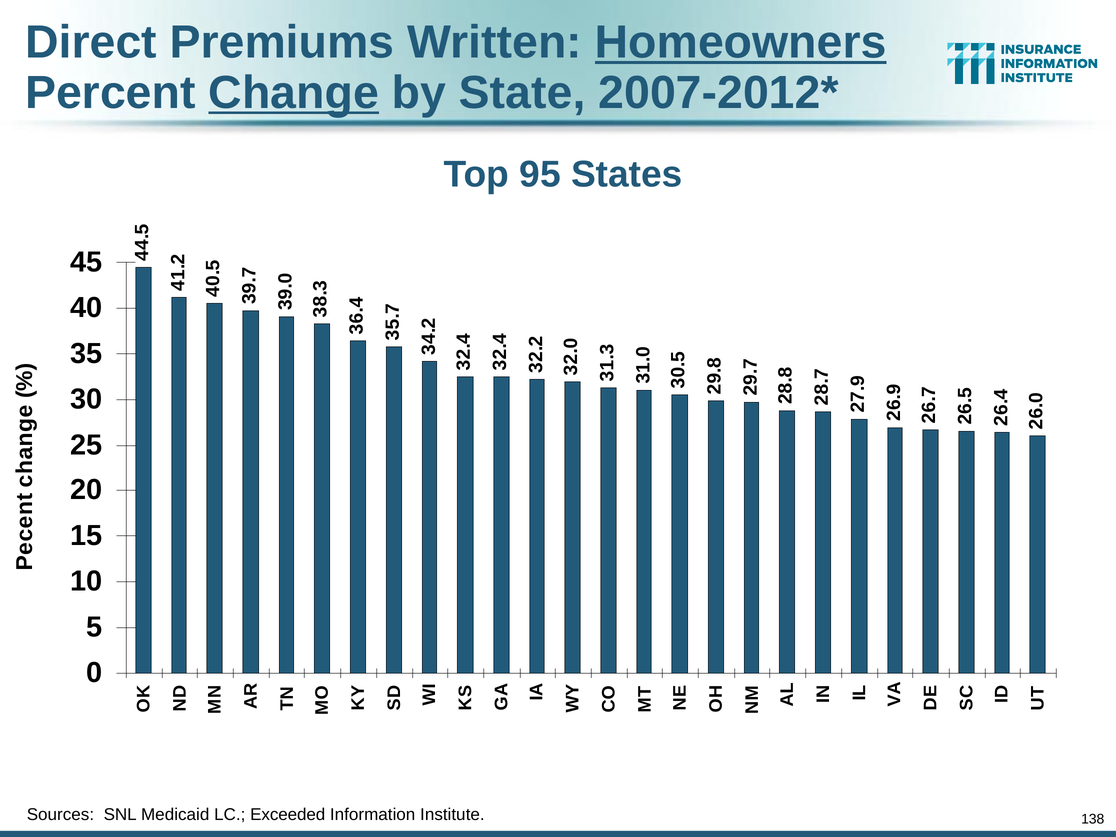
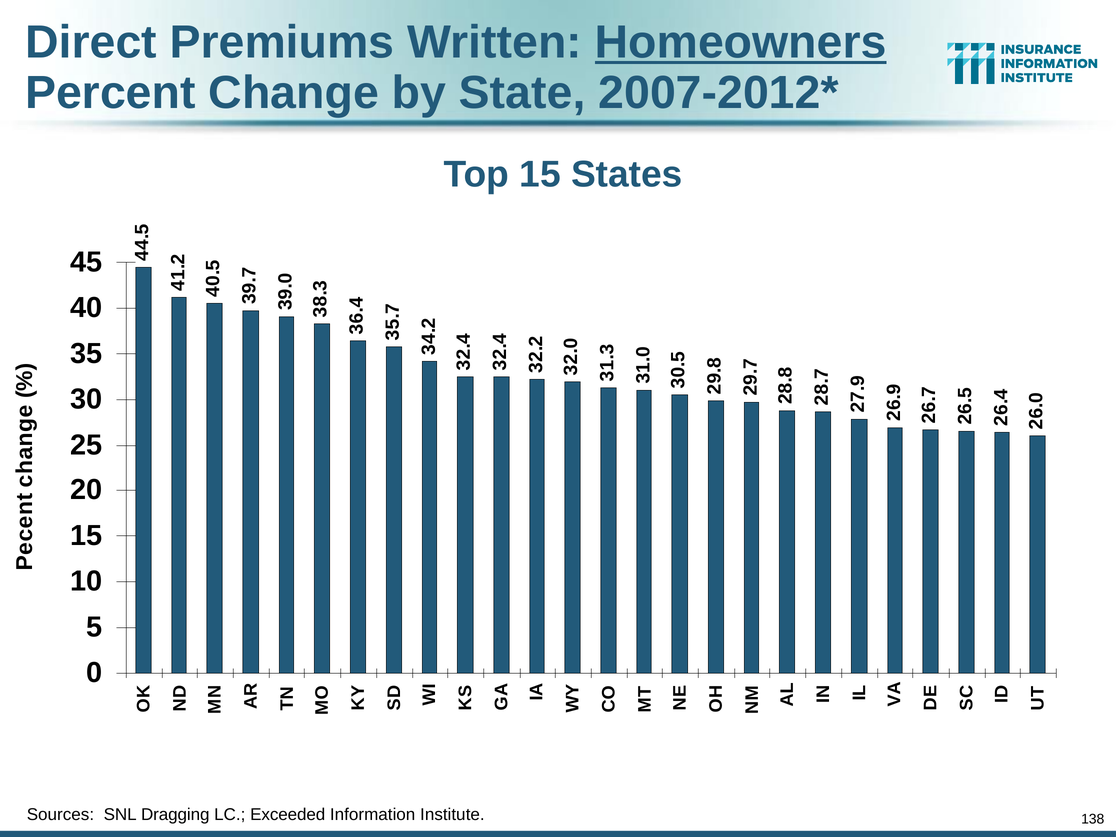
Change underline: present -> none
Top 95: 95 -> 15
Medicaid: Medicaid -> Dragging
